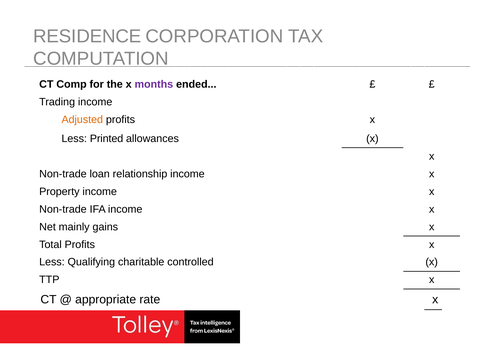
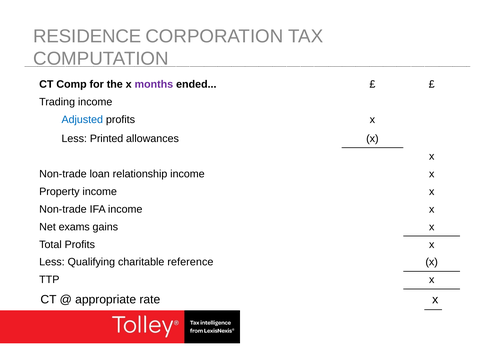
Adjusted colour: orange -> blue
mainly: mainly -> exams
controlled: controlled -> reference
